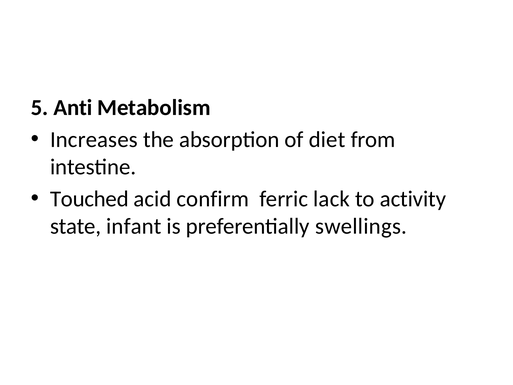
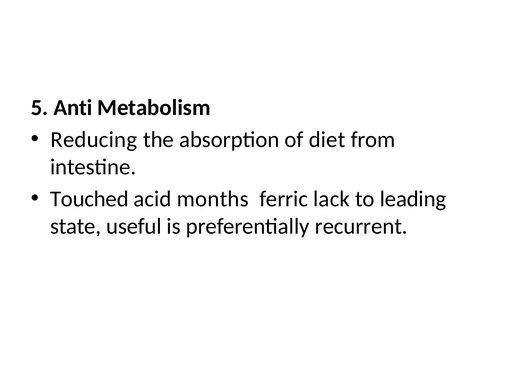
Increases: Increases -> Reducing
confirm: confirm -> months
activity: activity -> leading
infant: infant -> useful
swellings: swellings -> recurrent
